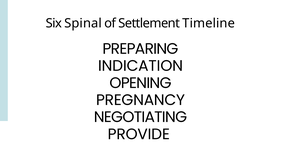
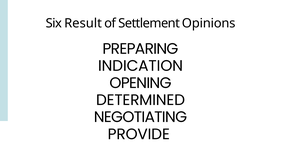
Spinal: Spinal -> Result
Timeline: Timeline -> Opinions
PREGNANCY: PREGNANCY -> DETERMINED
